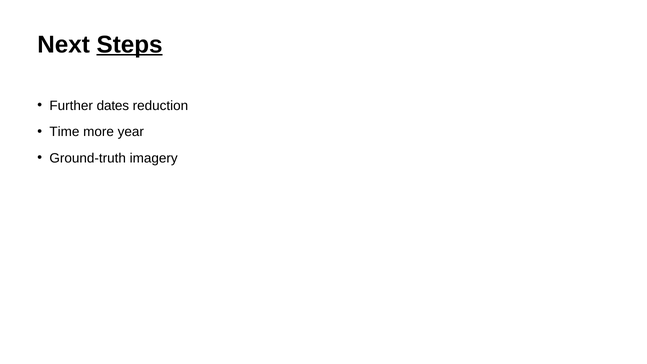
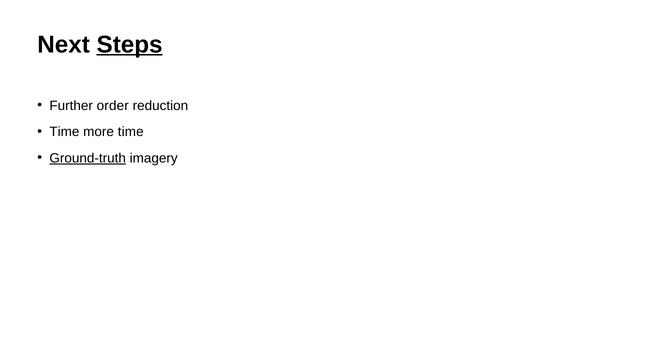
dates: dates -> order
more year: year -> time
Ground-truth underline: none -> present
